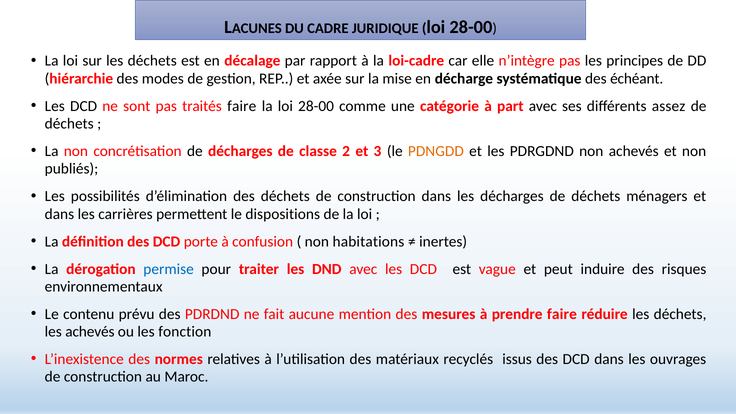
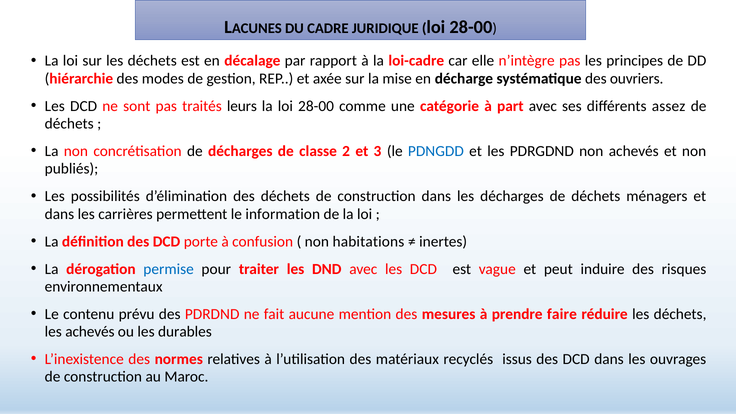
échéant: échéant -> ouvriers
traités faire: faire -> leurs
PDNGDD colour: orange -> blue
dispositions: dispositions -> information
fonction: fonction -> durables
